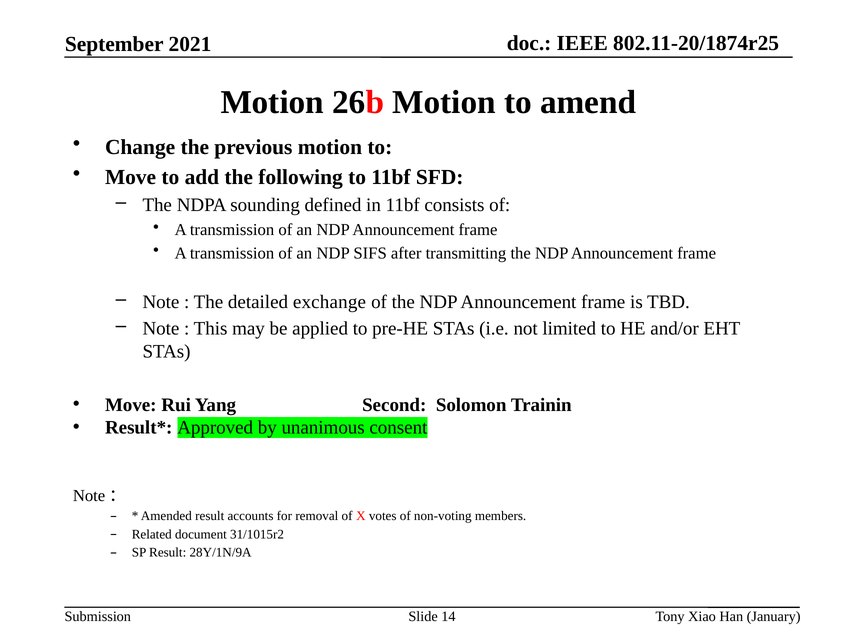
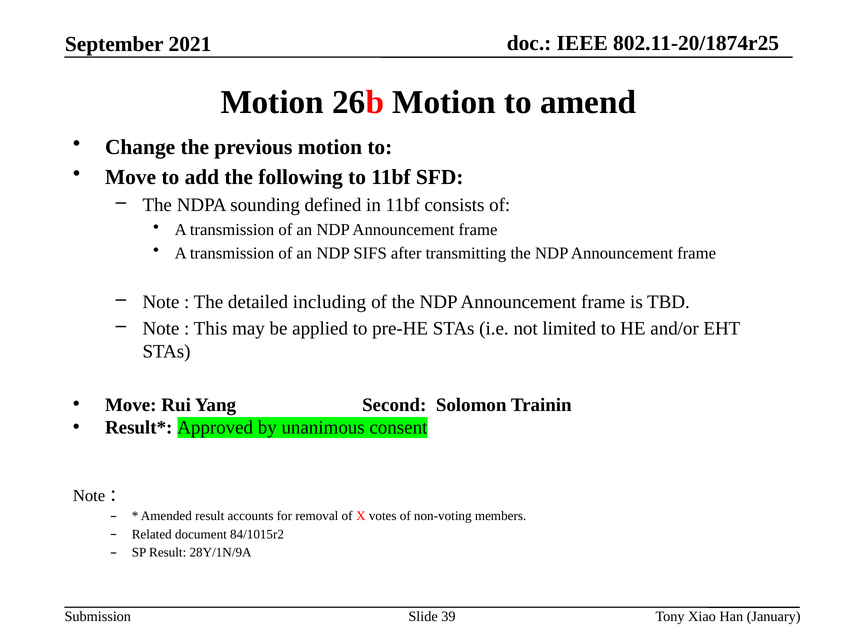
exchange: exchange -> including
31/1015r2: 31/1015r2 -> 84/1015r2
14: 14 -> 39
